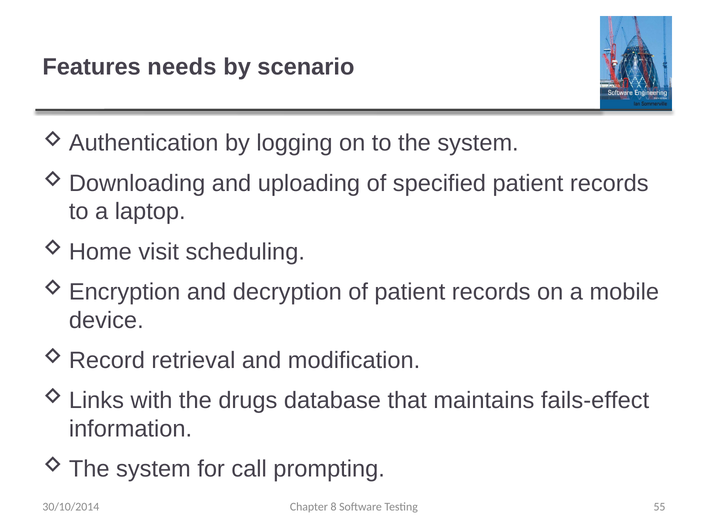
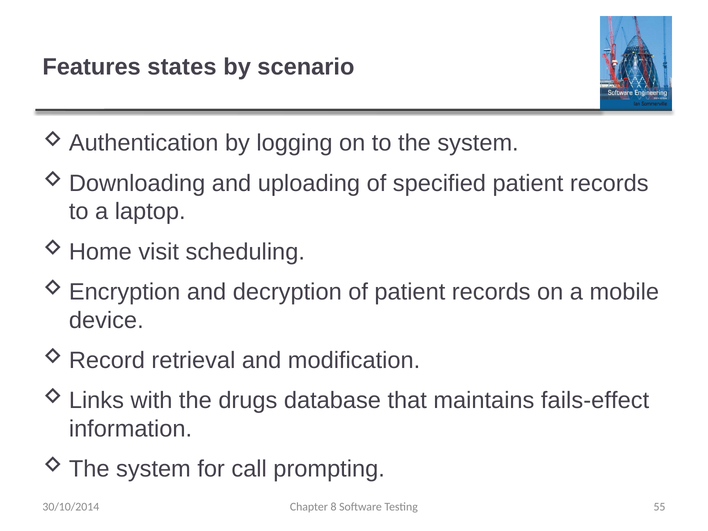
needs: needs -> states
